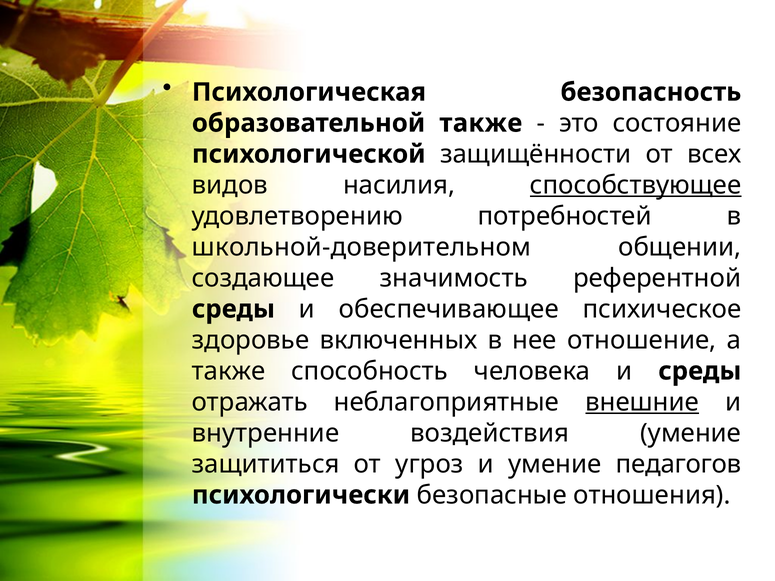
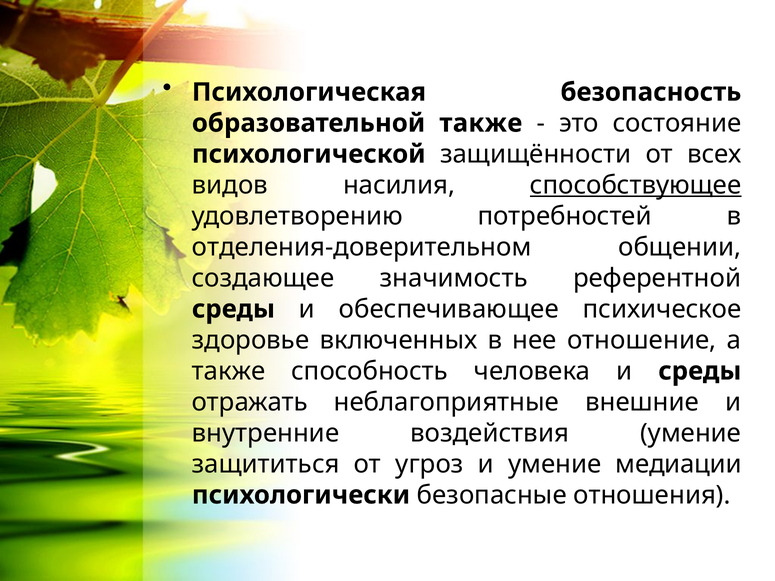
школьной-доверительном: школьной-доверительном -> отделения-доверительном
внешние underline: present -> none
педагогов: педагогов -> медиации
